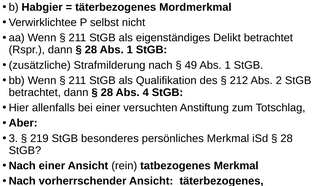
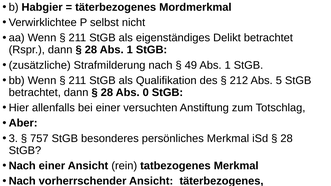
2: 2 -> 5
4: 4 -> 0
219: 219 -> 757
